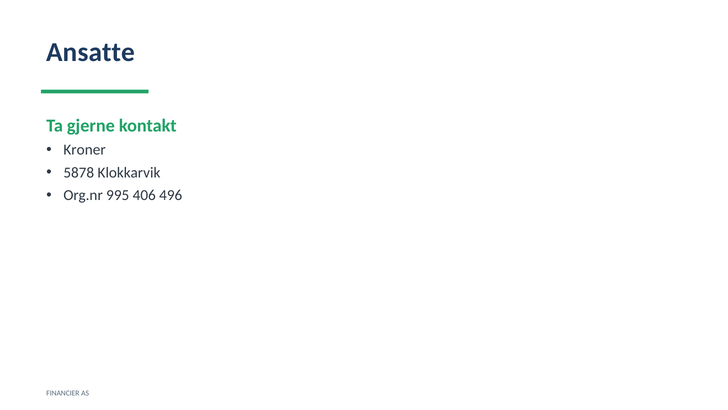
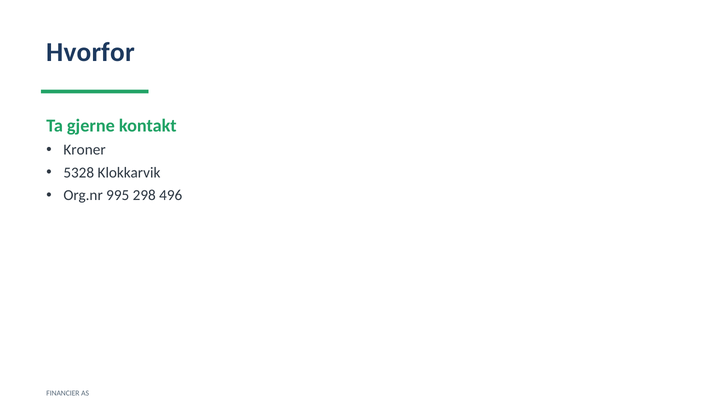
Ansatte: Ansatte -> Hvorfor
5878: 5878 -> 5328
406: 406 -> 298
